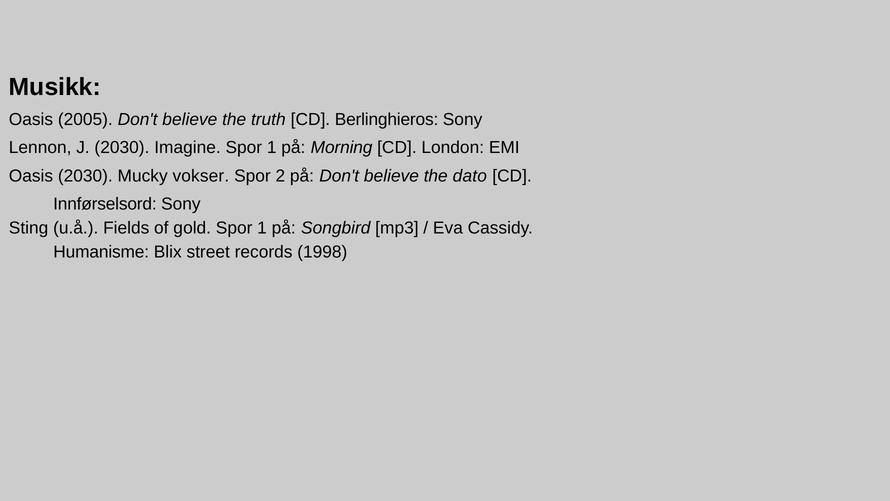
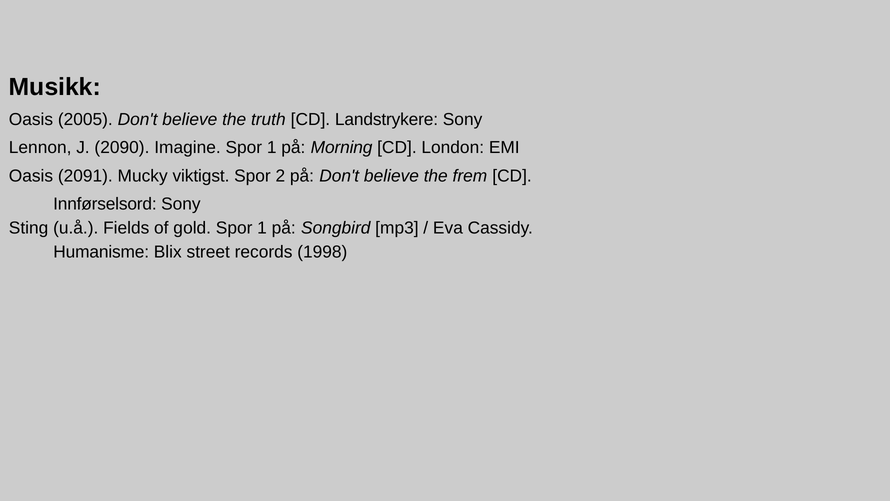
Berlinghieros: Berlinghieros -> Landstrykere
J 2030: 2030 -> 2090
Oasis 2030: 2030 -> 2091
vokser: vokser -> viktigst
dato: dato -> frem
